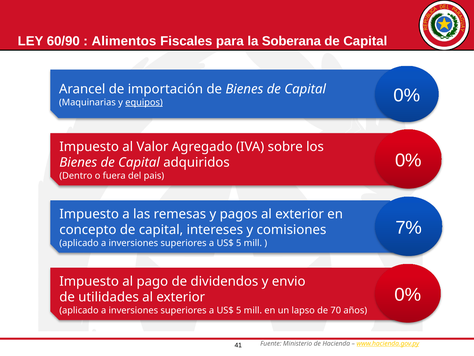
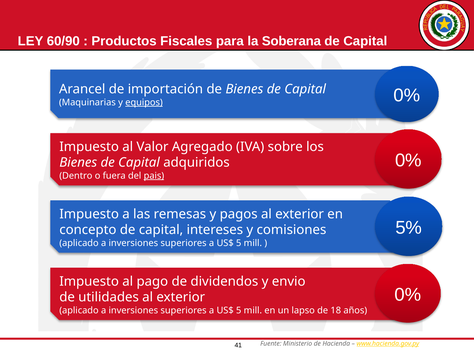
Alimentos: Alimentos -> Productos
pais underline: none -> present
7%: 7% -> 5%
70: 70 -> 18
